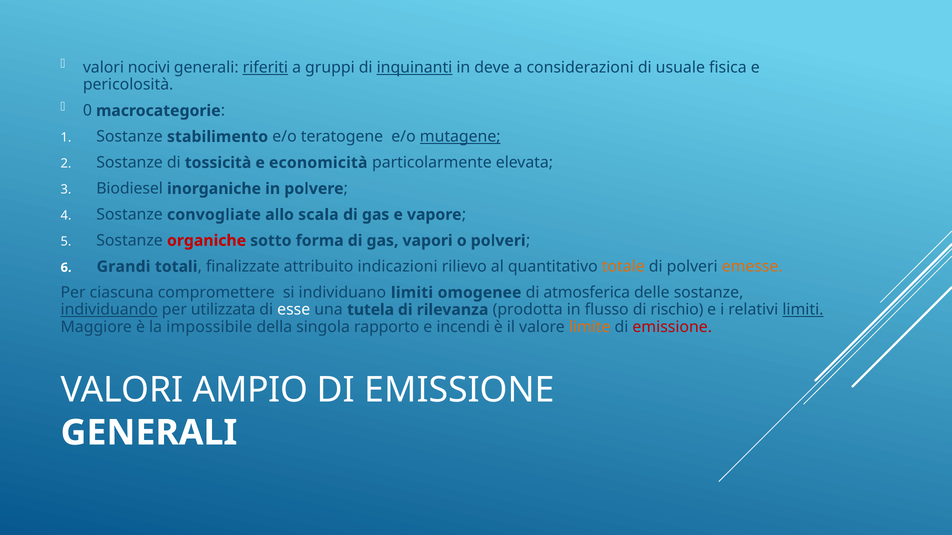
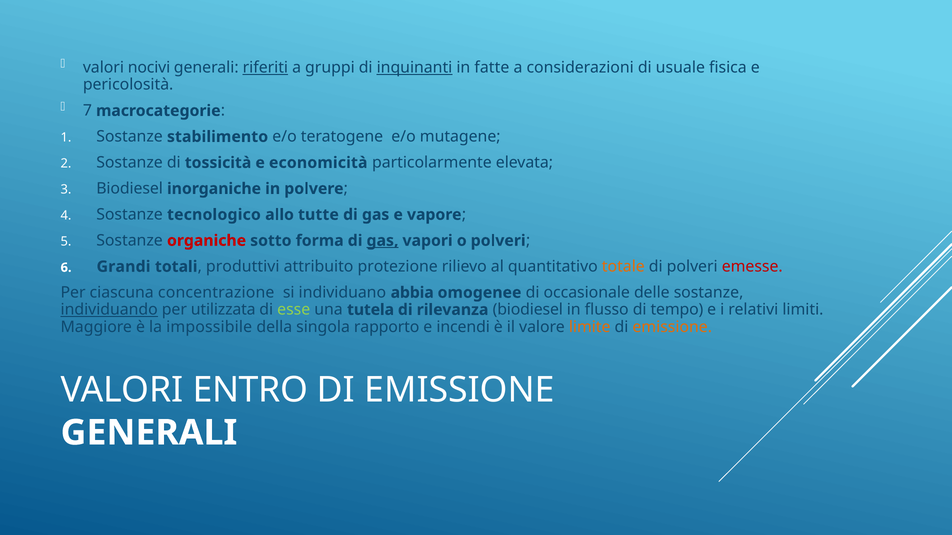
deve: deve -> fatte
0: 0 -> 7
mutagene underline: present -> none
convogliate: convogliate -> tecnologico
scala: scala -> tutte
gas at (382, 241) underline: none -> present
finalizzate: finalizzate -> produttivi
indicazioni: indicazioni -> protezione
emesse colour: orange -> red
compromettere: compromettere -> concentrazione
individuano limiti: limiti -> abbia
atmosferica: atmosferica -> occasionale
esse colour: white -> light green
rilevanza prodotta: prodotta -> biodiesel
rischio: rischio -> tempo
limiti at (803, 310) underline: present -> none
emissione at (672, 327) colour: red -> orange
AMPIO: AMPIO -> ENTRO
